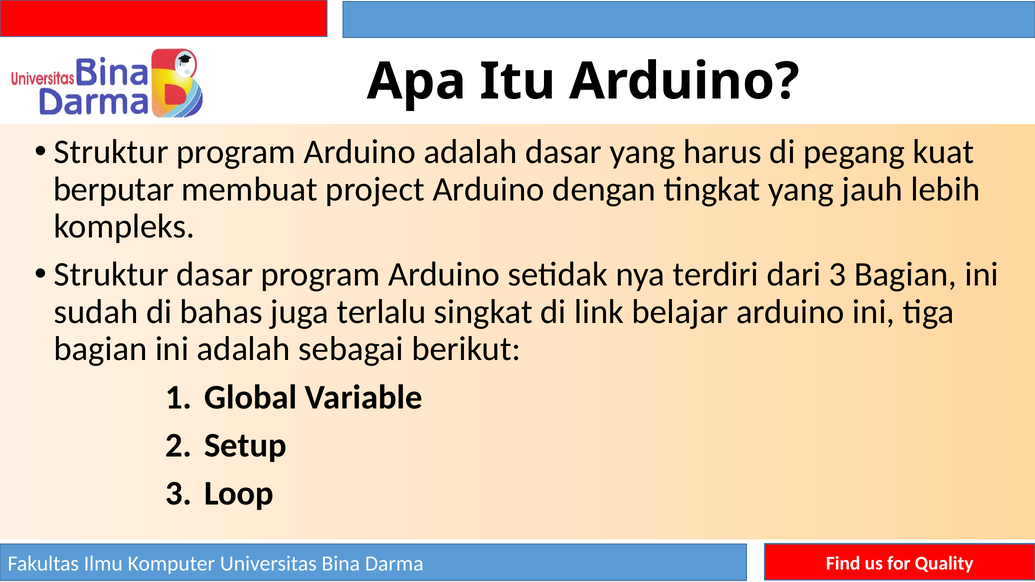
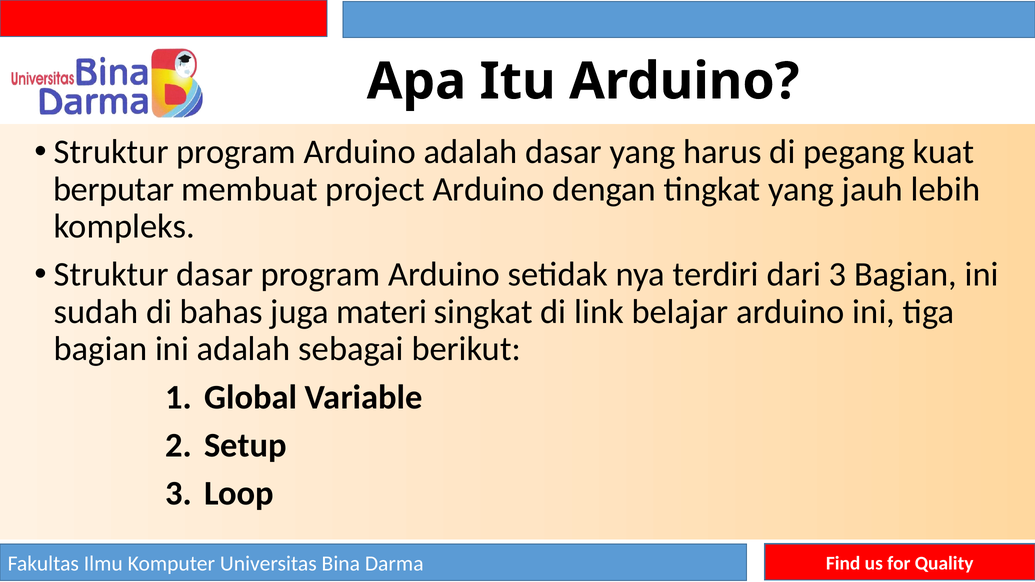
terlalu: terlalu -> materi
